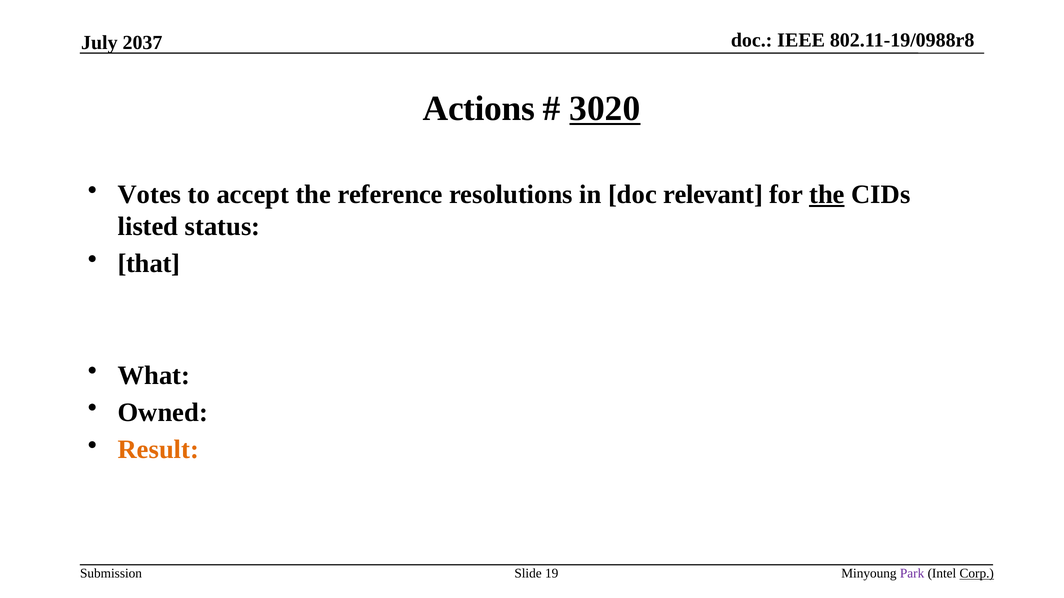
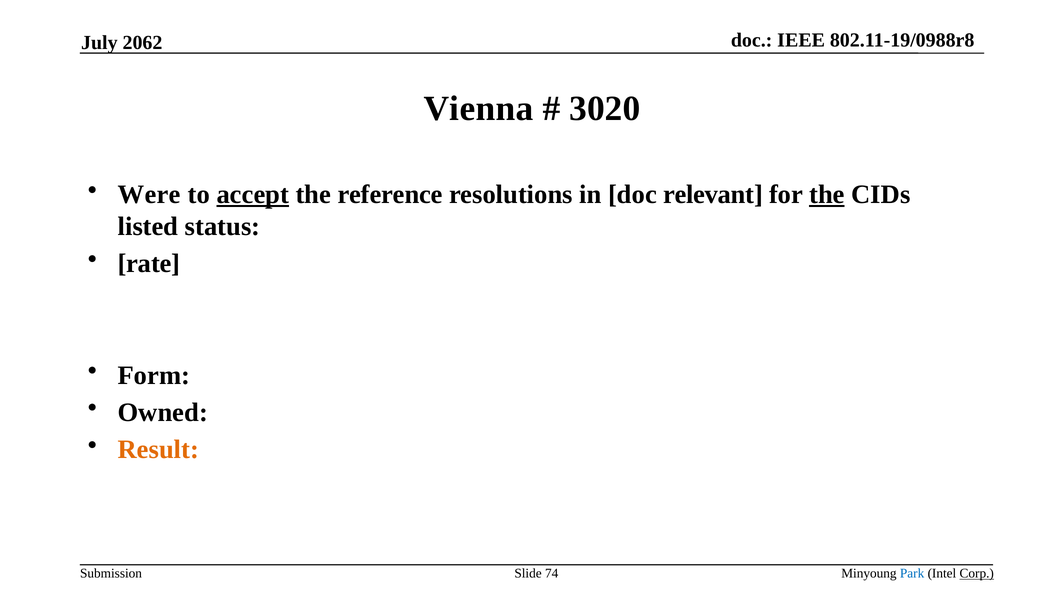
2037: 2037 -> 2062
Actions: Actions -> Vienna
3020 underline: present -> none
Votes: Votes -> Were
accept underline: none -> present
that: that -> rate
What: What -> Form
19: 19 -> 74
Park colour: purple -> blue
